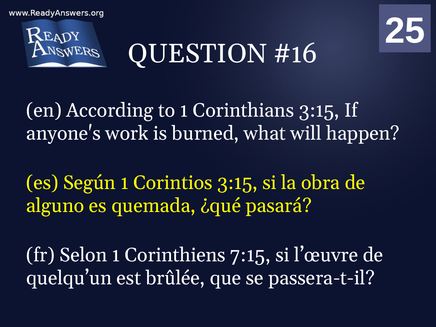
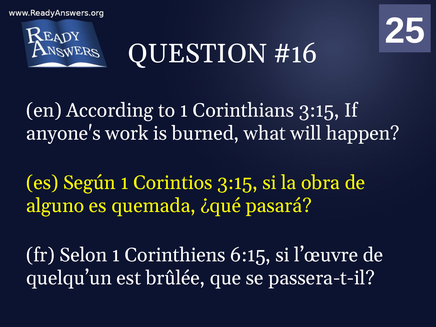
7:15: 7:15 -> 6:15
